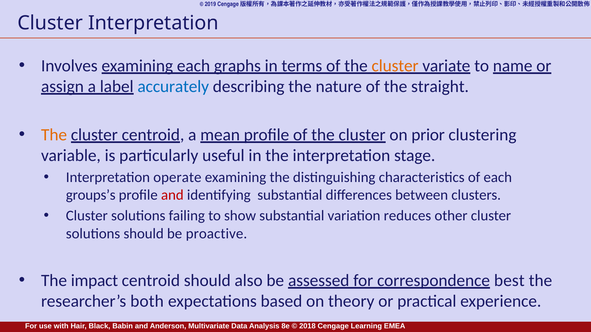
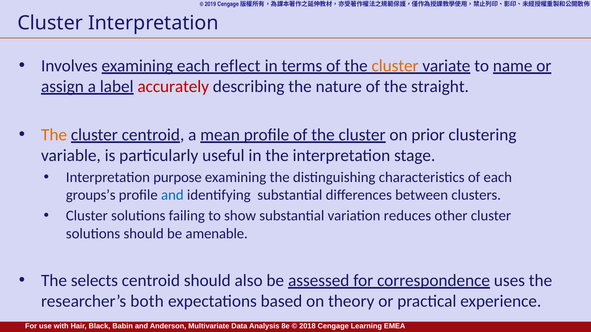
graphs: graphs -> reflect
accurately colour: blue -> red
operate: operate -> purpose
and at (172, 195) colour: red -> blue
proactive: proactive -> amenable
impact: impact -> selects
best: best -> uses
